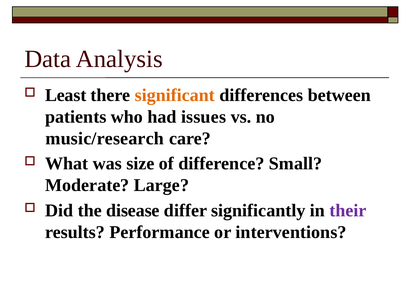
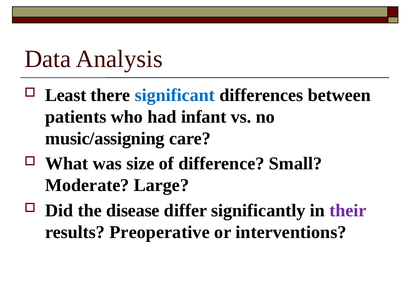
significant colour: orange -> blue
issues: issues -> infant
music/research: music/research -> music/assigning
Performance: Performance -> Preoperative
